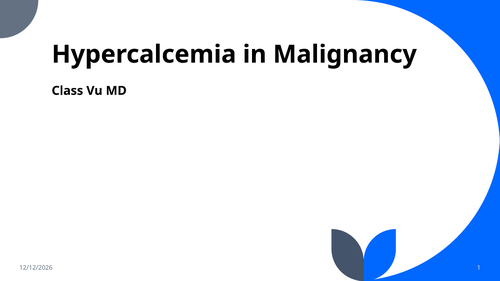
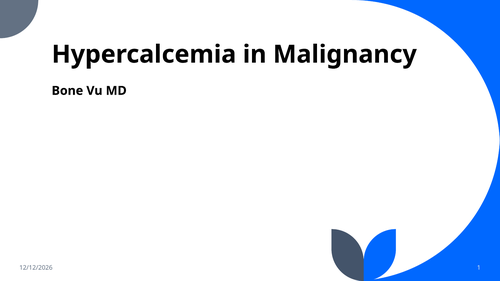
Class: Class -> Bone
